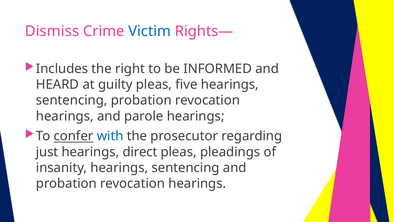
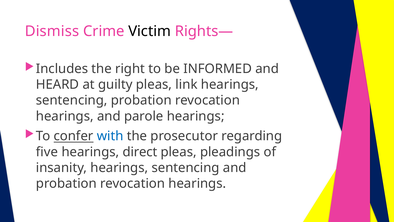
Victim colour: blue -> black
five: five -> link
just: just -> five
